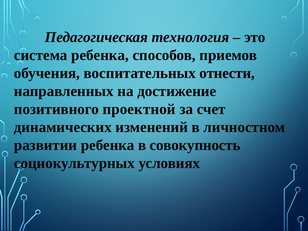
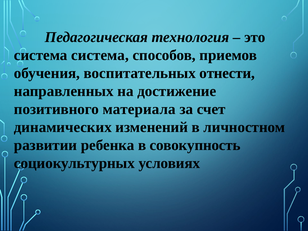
система ребенка: ребенка -> система
проектной: проектной -> материала
